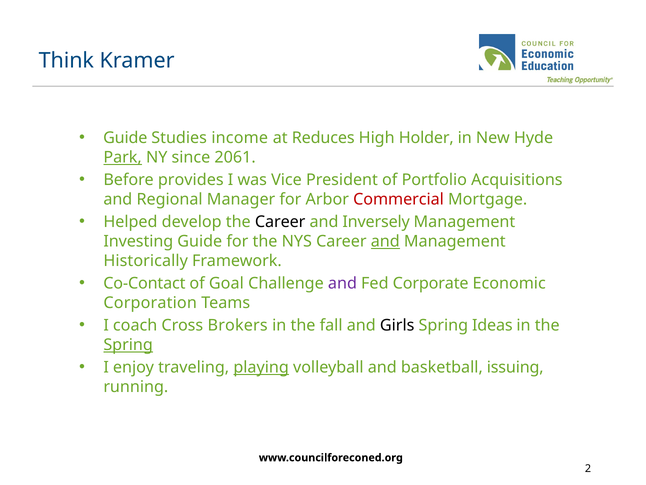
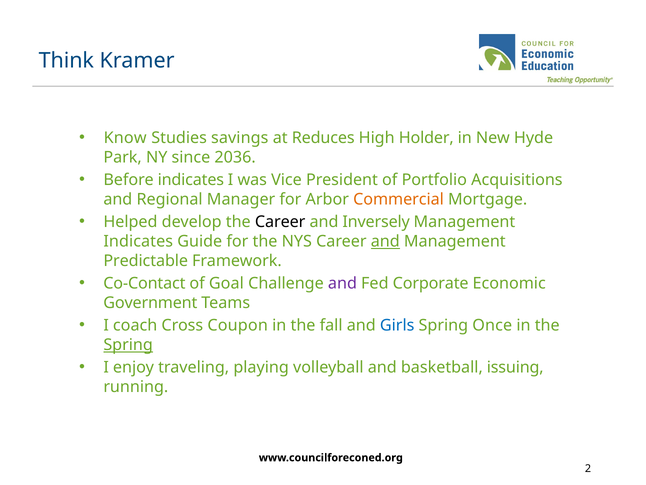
Guide at (125, 138): Guide -> Know
income: income -> savings
Park underline: present -> none
2061: 2061 -> 2036
Before provides: provides -> indicates
Commercial colour: red -> orange
Investing at (138, 241): Investing -> Indicates
Historically: Historically -> Predictable
Corporation: Corporation -> Government
Brokers: Brokers -> Coupon
Girls colour: black -> blue
Ideas: Ideas -> Once
playing underline: present -> none
